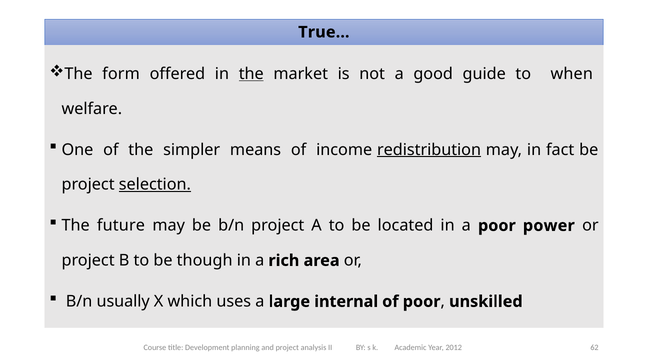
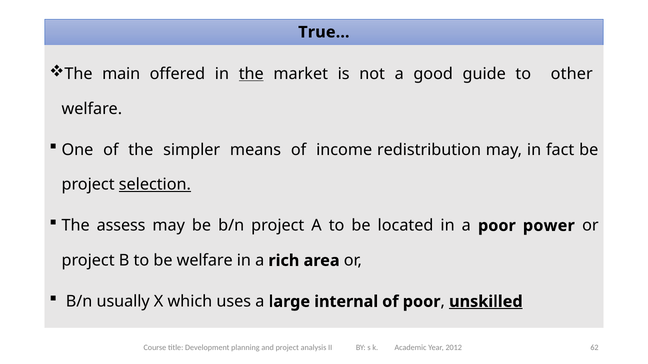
form: form -> main
when: when -> other
redistribution underline: present -> none
future: future -> assess
be though: though -> welfare
unskilled underline: none -> present
